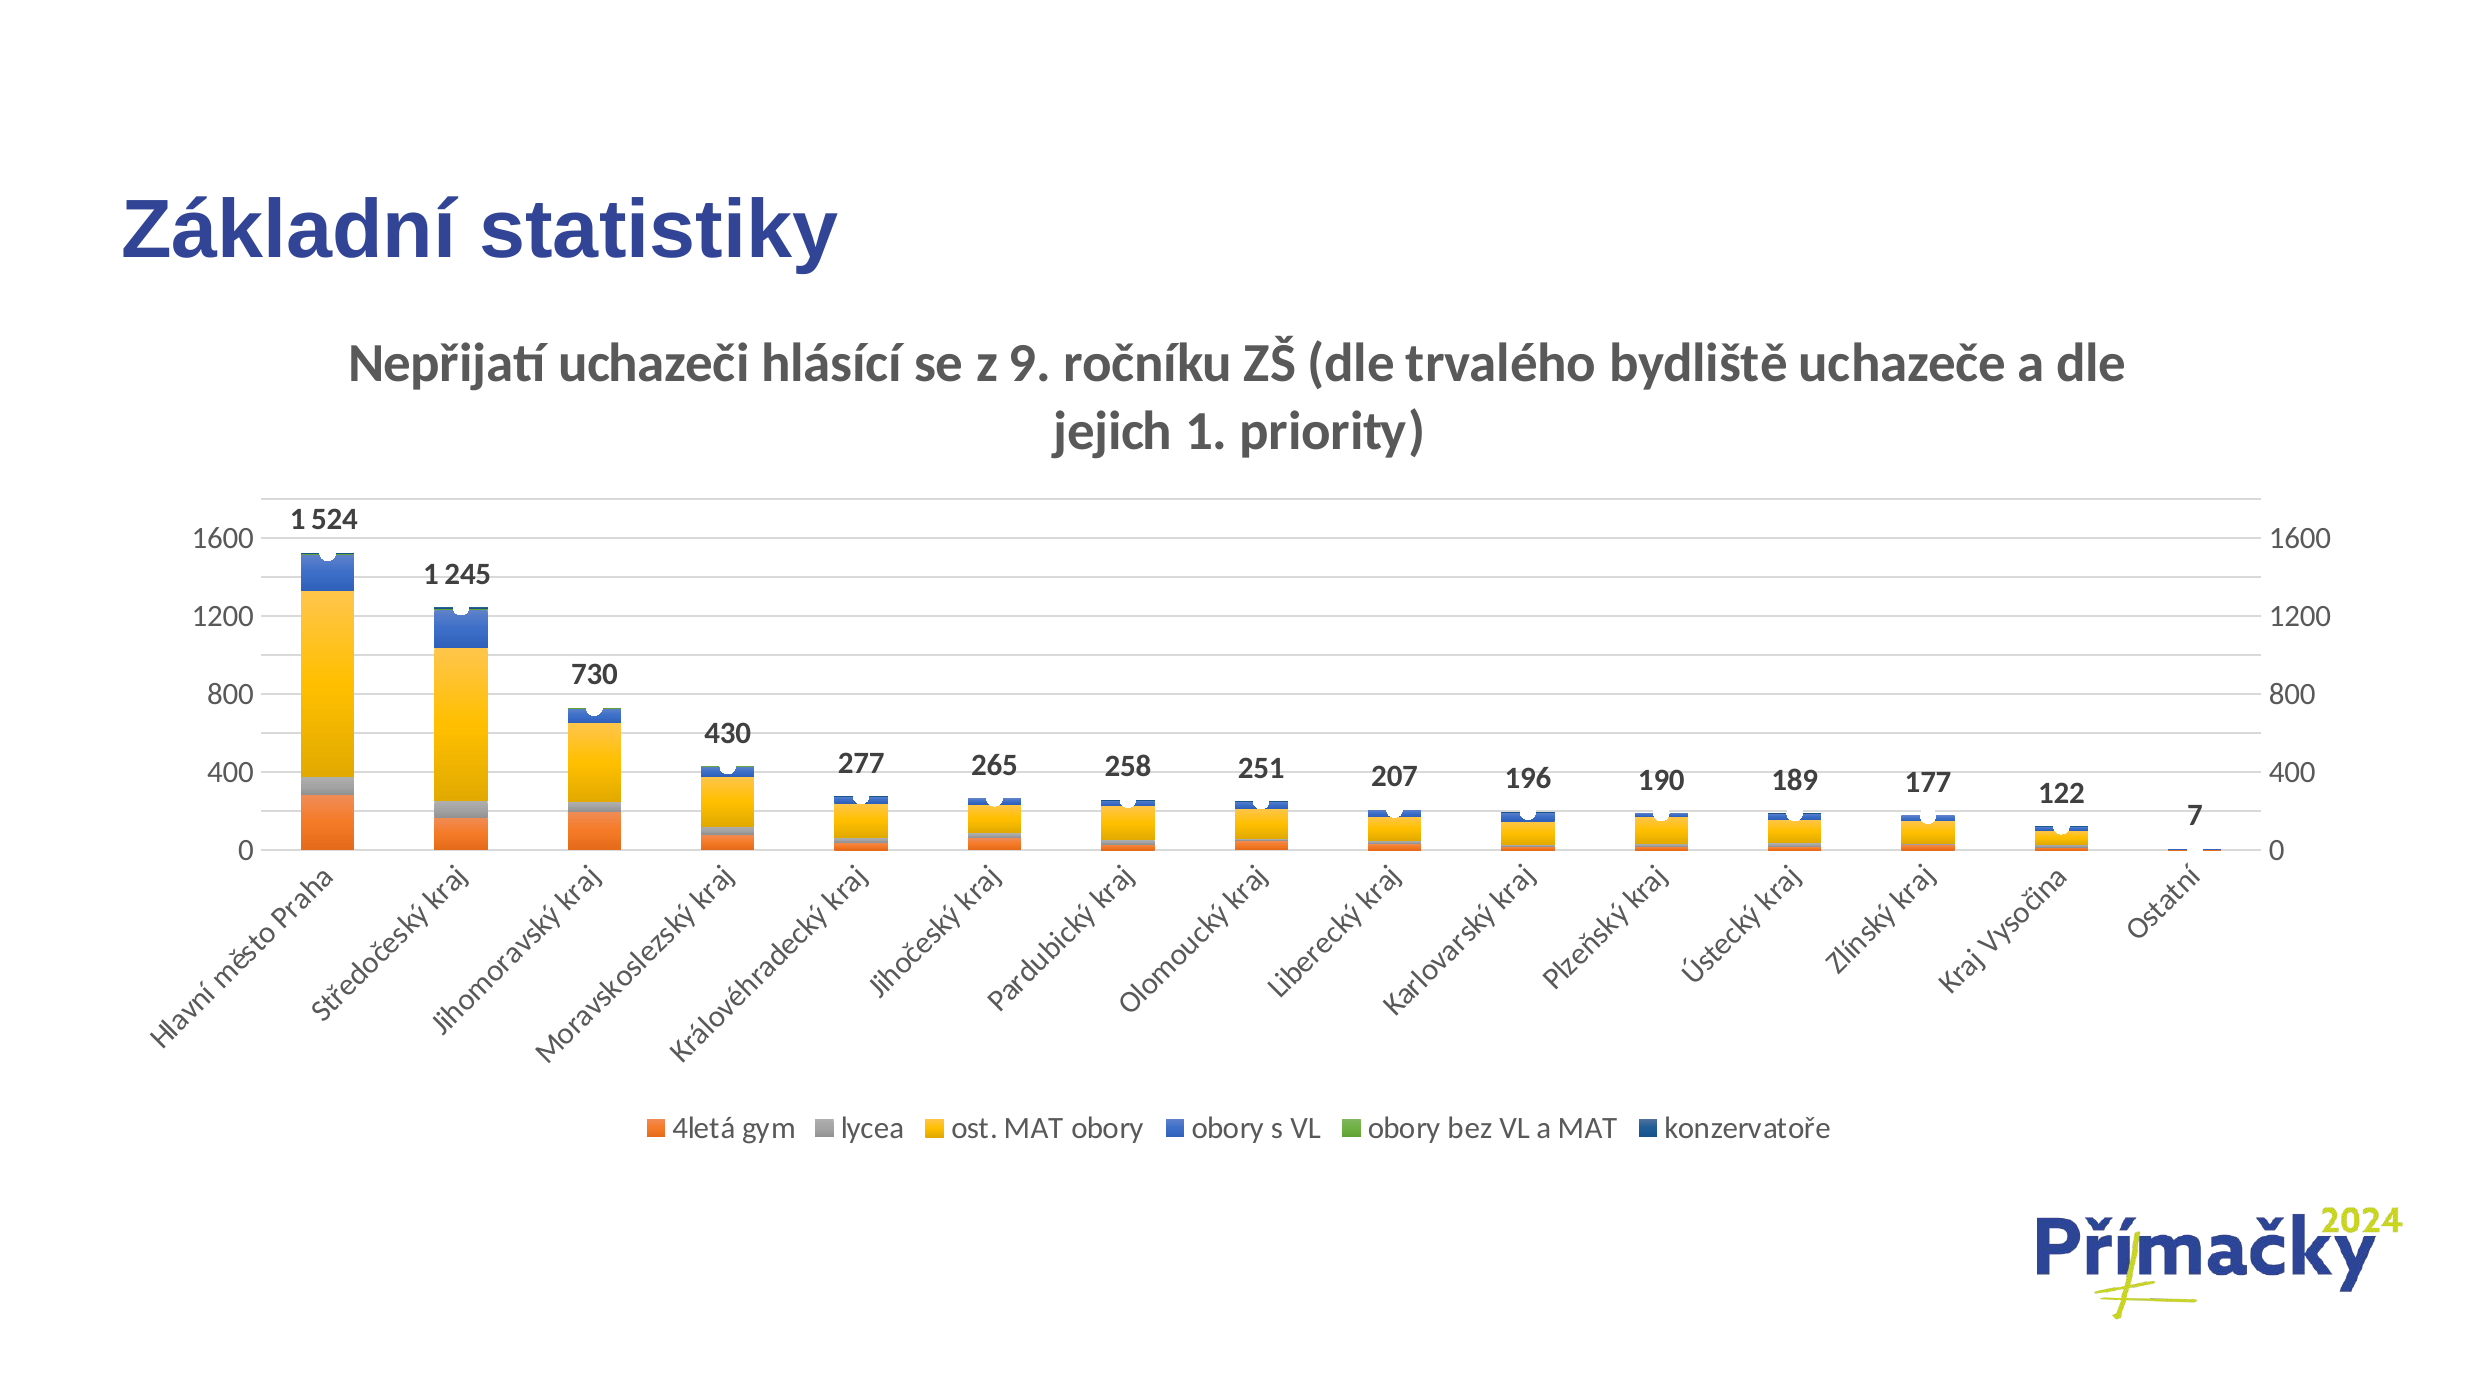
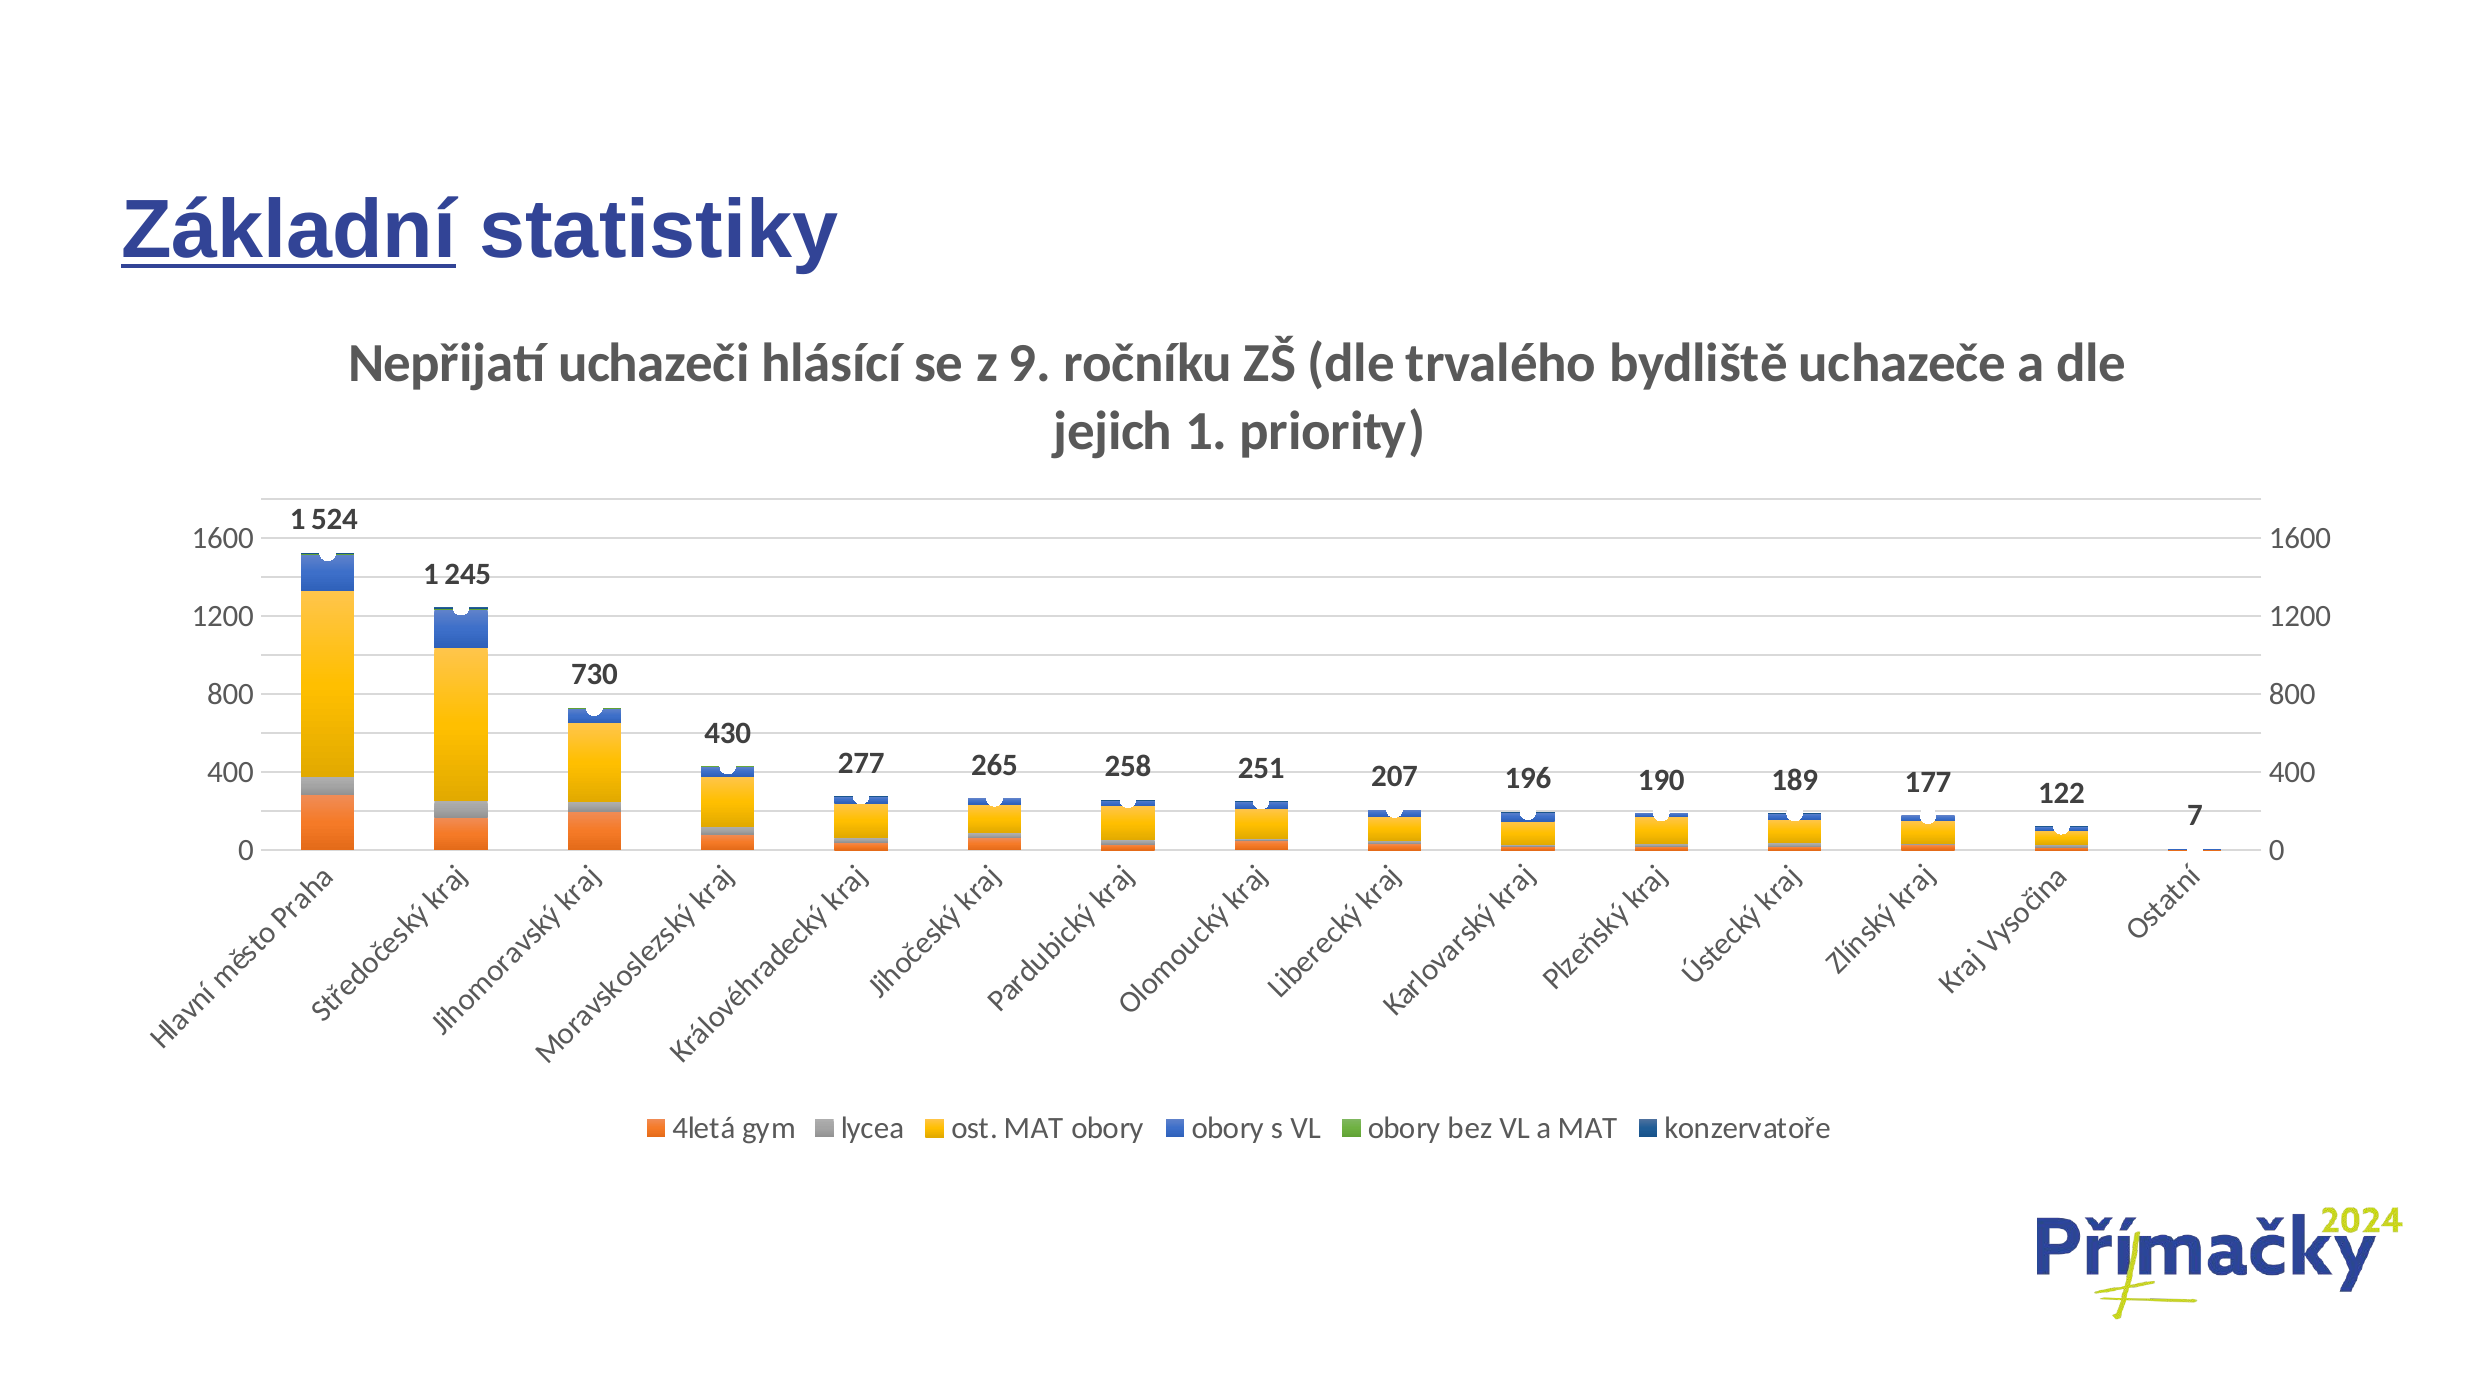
Základní underline: none -> present
